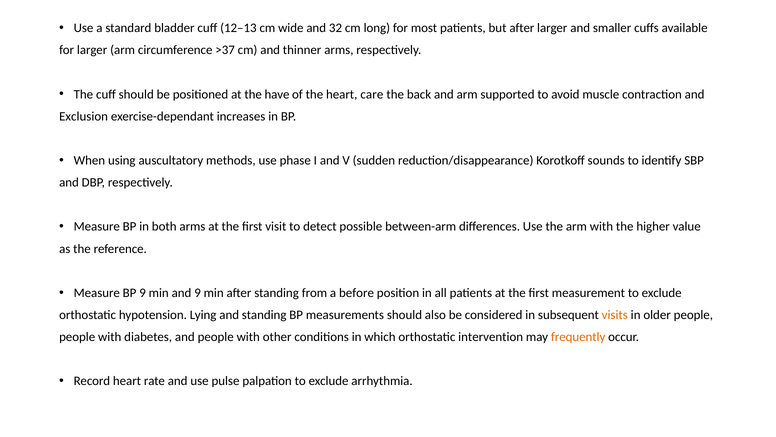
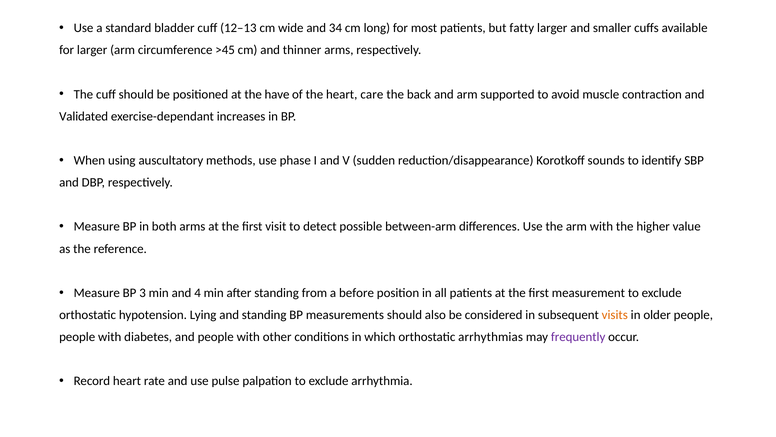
32: 32 -> 34
but after: after -> fatty
>37: >37 -> >45
Exclusion: Exclusion -> Validated
BP 9: 9 -> 3
and 9: 9 -> 4
intervention: intervention -> arrhythmias
frequently colour: orange -> purple
